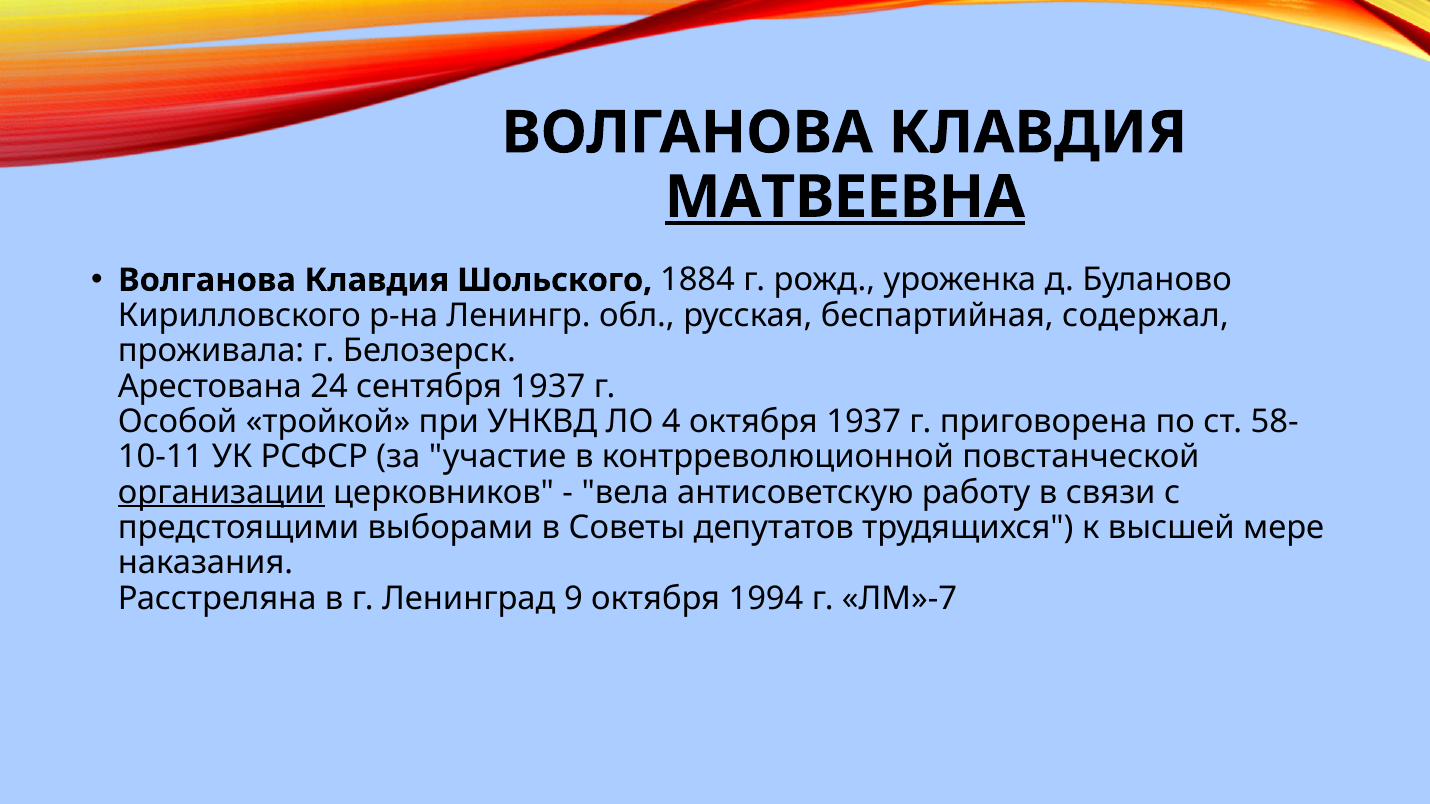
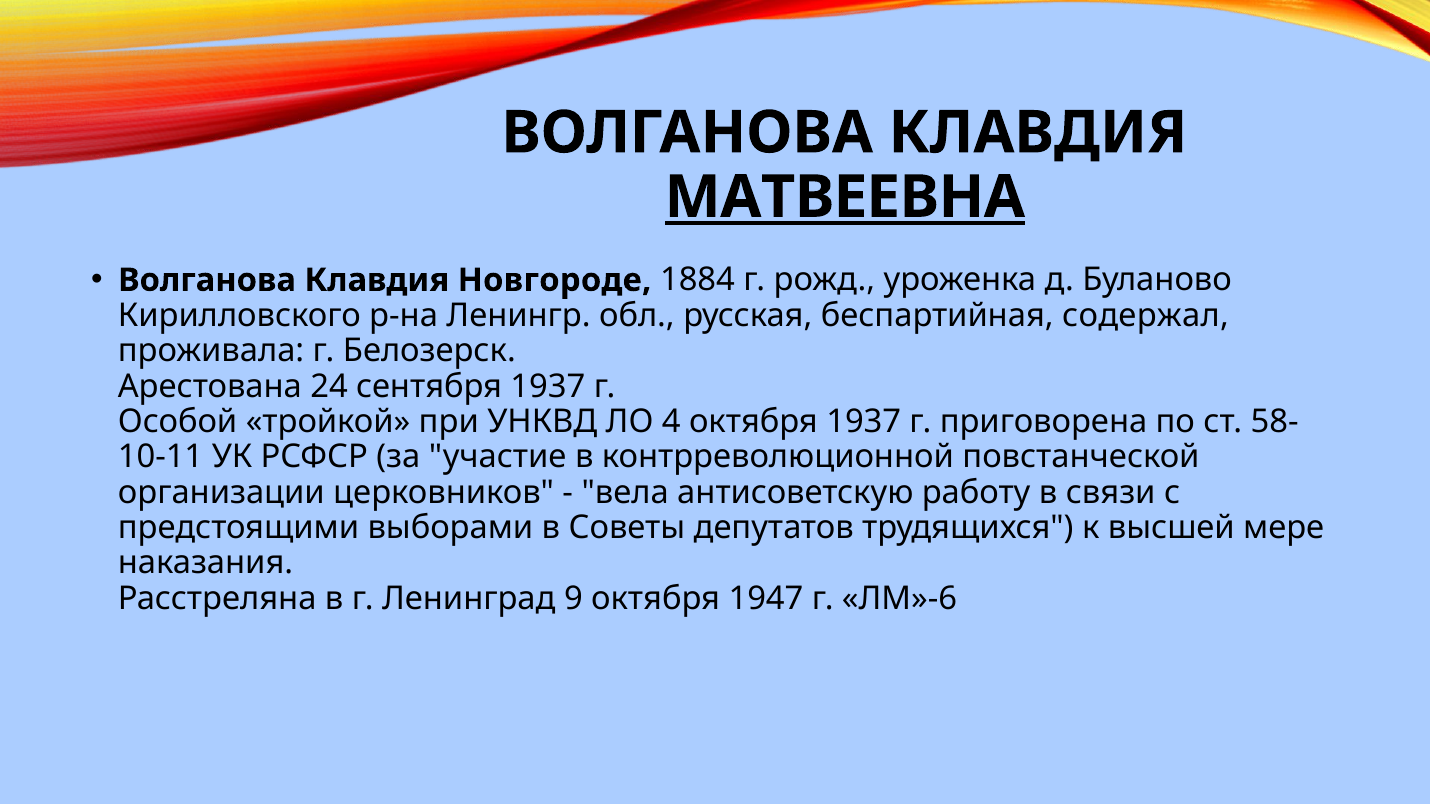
Шольского: Шольского -> Новгороде
организации underline: present -> none
1994: 1994 -> 1947
ЛМ»-7: ЛМ»-7 -> ЛМ»-6
